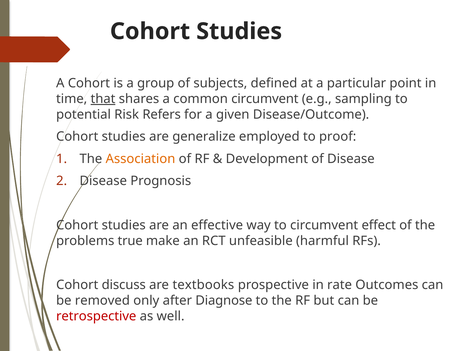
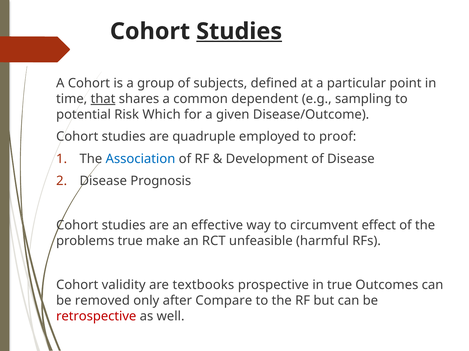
Studies at (239, 31) underline: none -> present
common circumvent: circumvent -> dependent
Refers: Refers -> Which
generalize: generalize -> quadruple
Association colour: orange -> blue
discuss: discuss -> validity
in rate: rate -> true
Diagnose: Diagnose -> Compare
